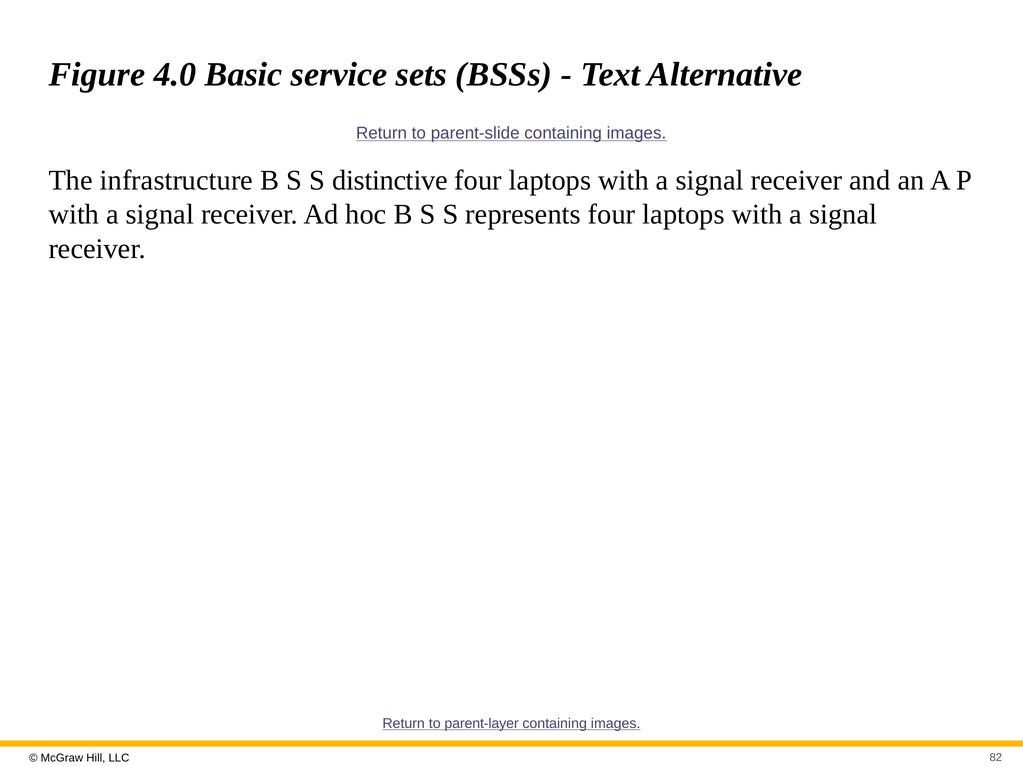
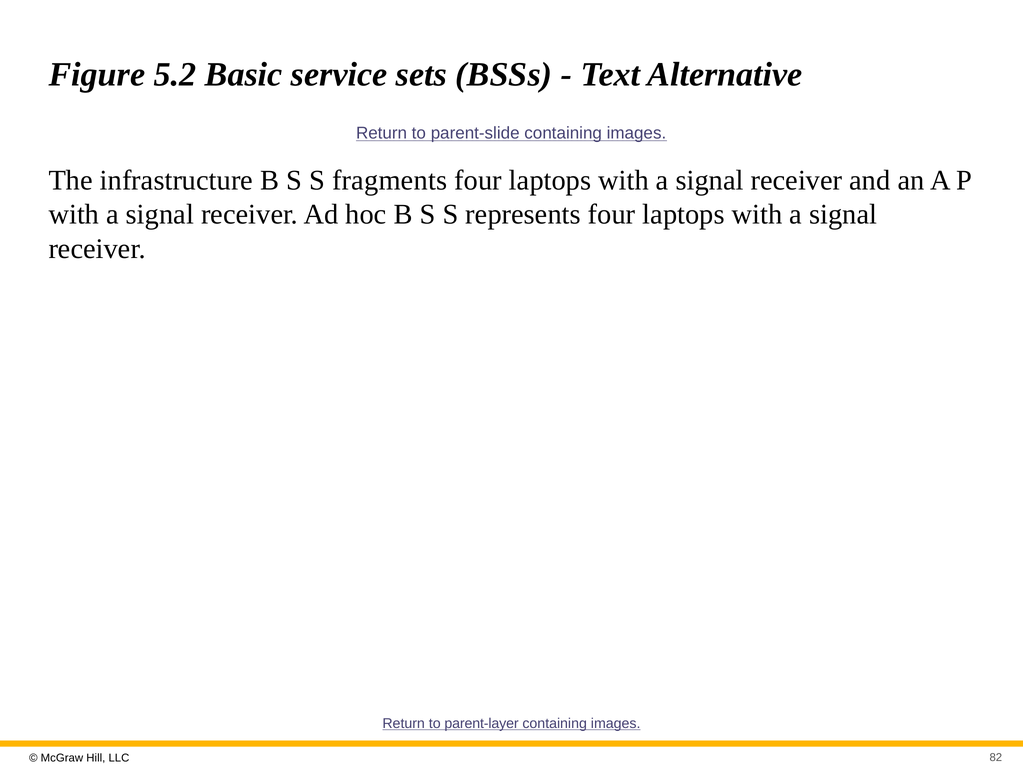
4.0: 4.0 -> 5.2
distinctive: distinctive -> fragments
